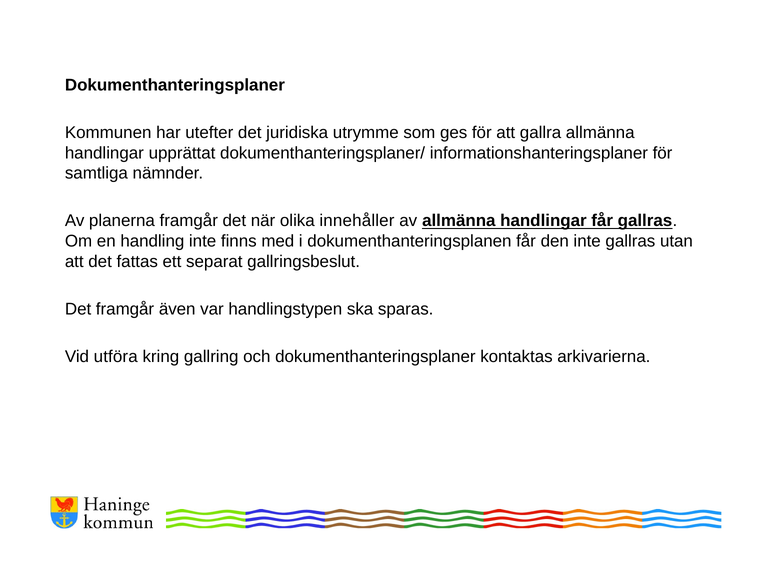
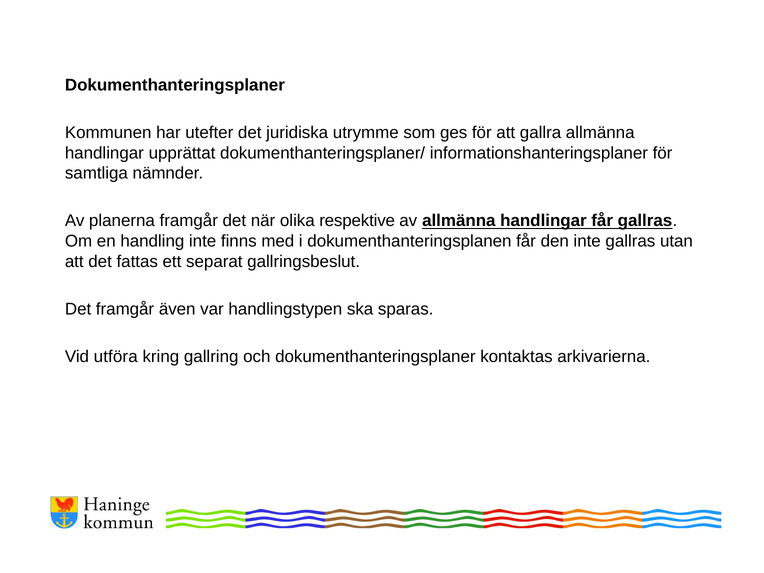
innehåller: innehåller -> respektive
